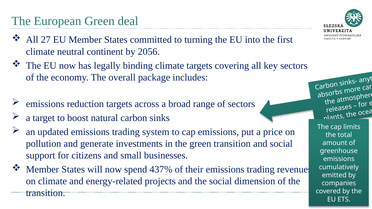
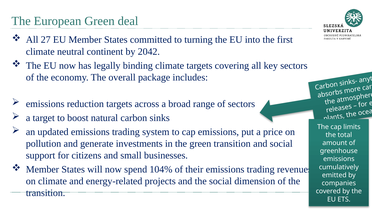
2056: 2056 -> 2042
437%: 437% -> 104%
